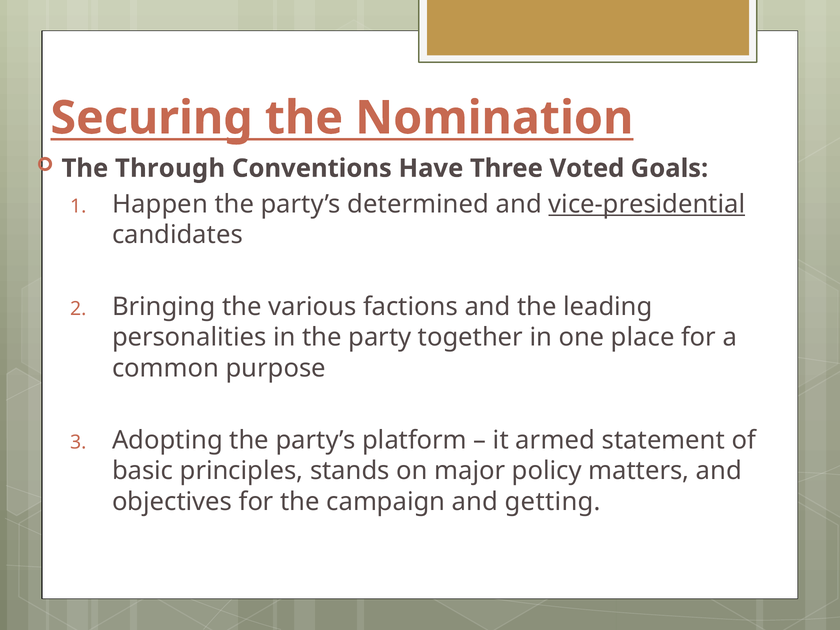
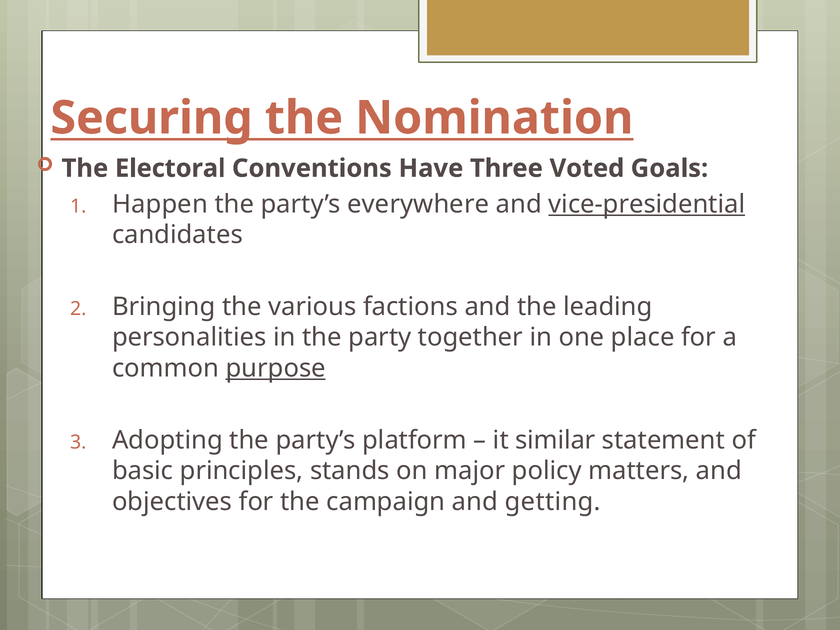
Through: Through -> Electoral
determined: determined -> everywhere
purpose underline: none -> present
armed: armed -> similar
